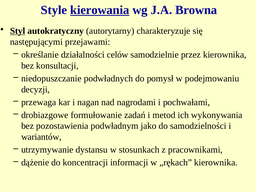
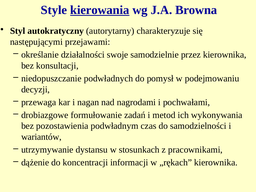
Styl underline: present -> none
celów: celów -> swoje
jako: jako -> czas
